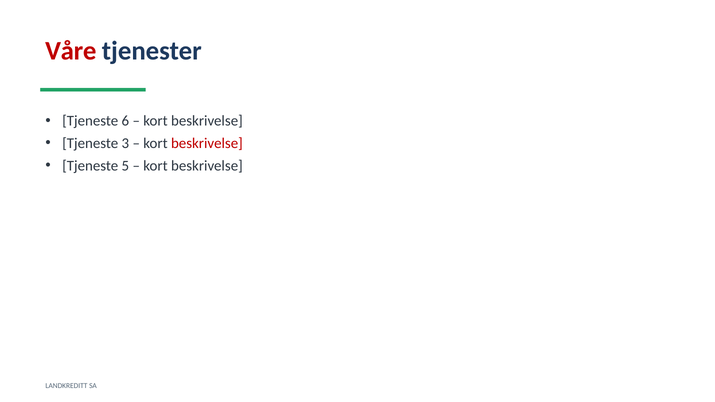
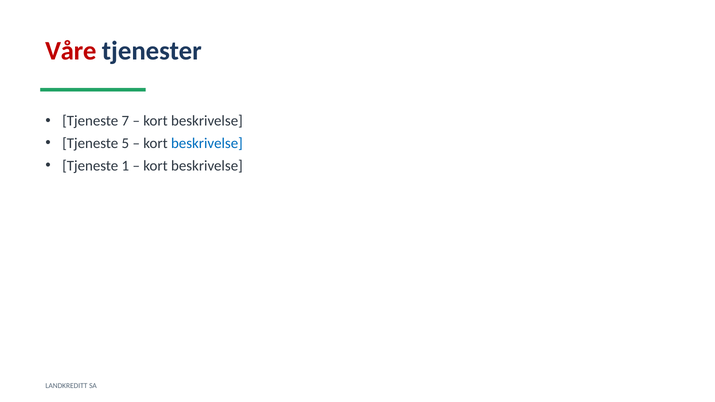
6: 6 -> 7
3: 3 -> 5
beskrivelse at (207, 143) colour: red -> blue
5: 5 -> 1
